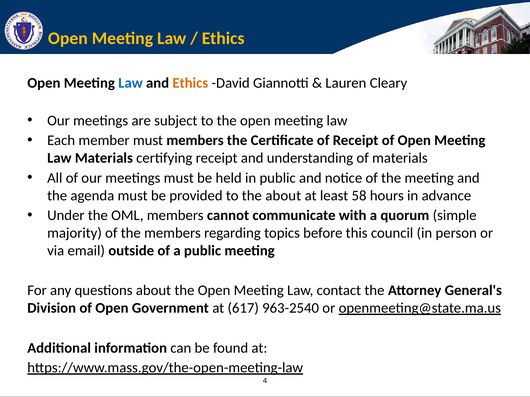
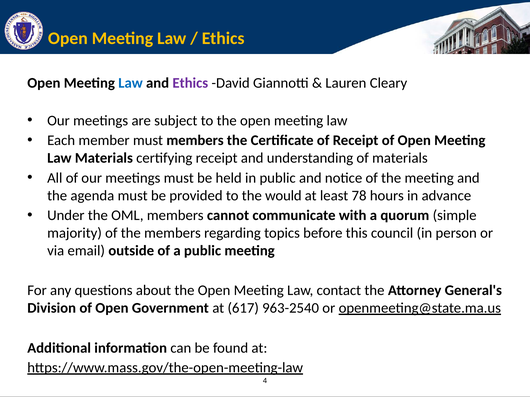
Ethics at (190, 83) colour: orange -> purple
the about: about -> would
58: 58 -> 78
